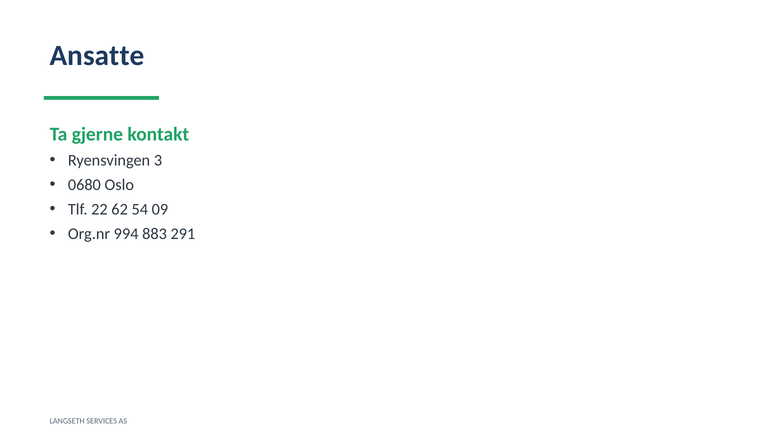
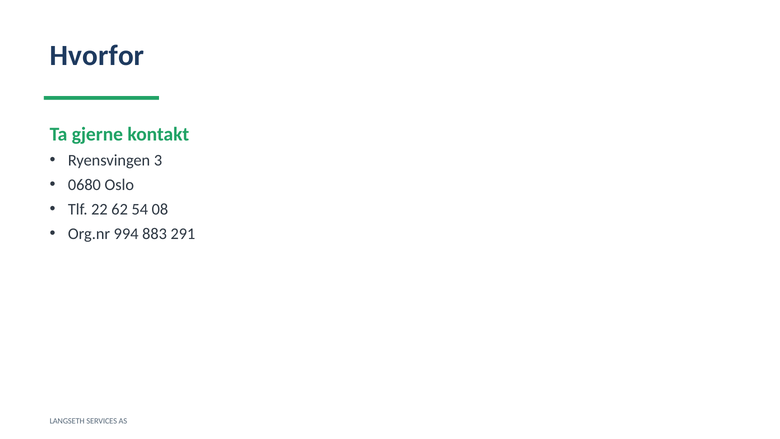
Ansatte: Ansatte -> Hvorfor
09: 09 -> 08
